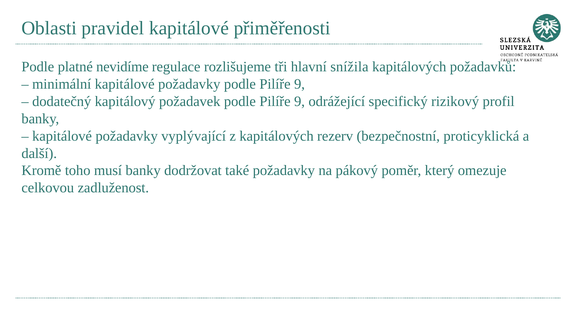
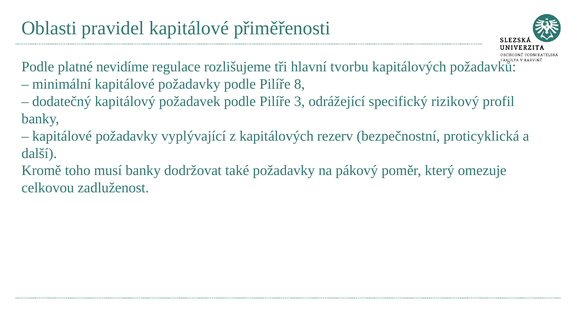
snížila: snížila -> tvorbu
požadavky podle Pilíře 9: 9 -> 8
požadavek podle Pilíře 9: 9 -> 3
